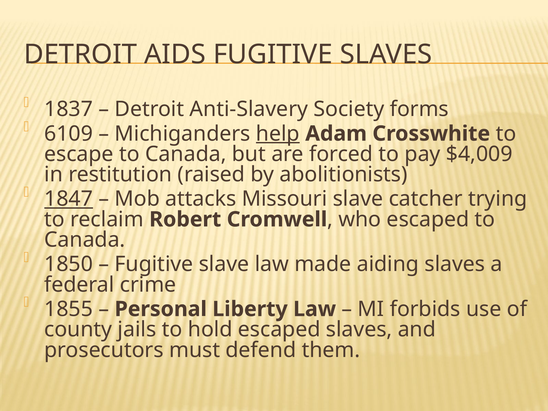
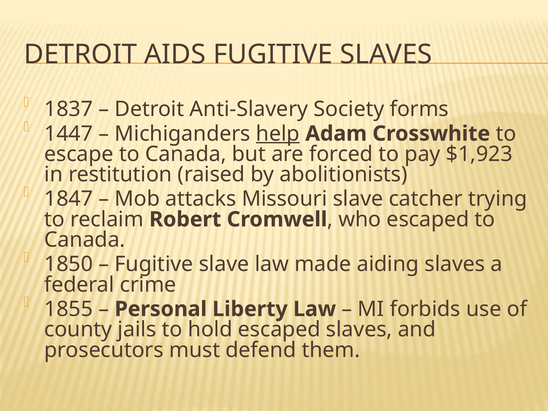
6109: 6109 -> 1447
$4,009: $4,009 -> $1,923
1847 underline: present -> none
